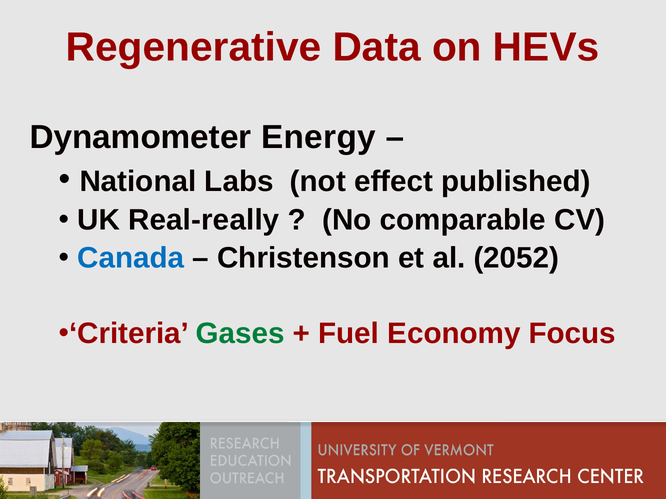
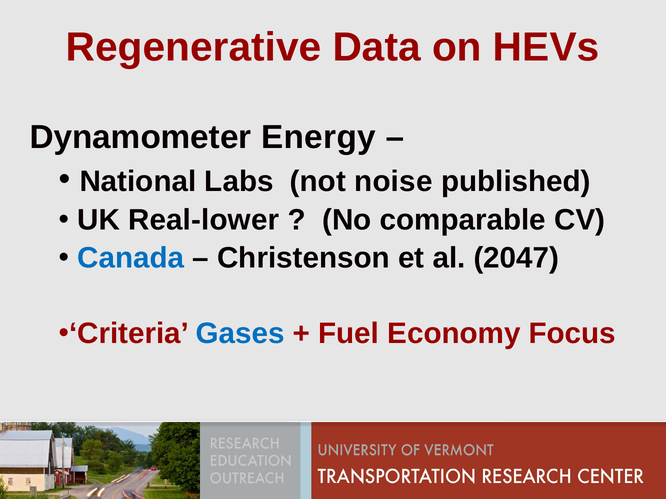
effect: effect -> noise
Real-really: Real-really -> Real-lower
2052: 2052 -> 2047
Gases colour: green -> blue
